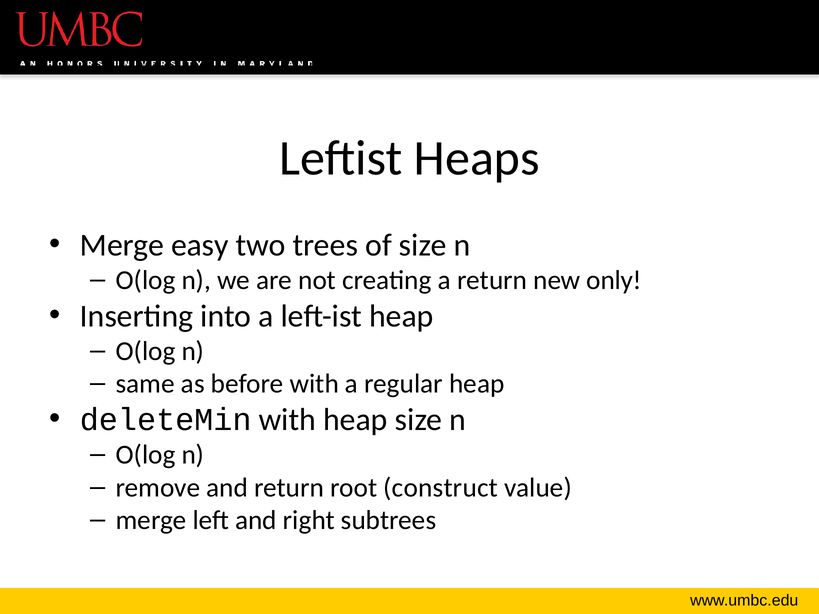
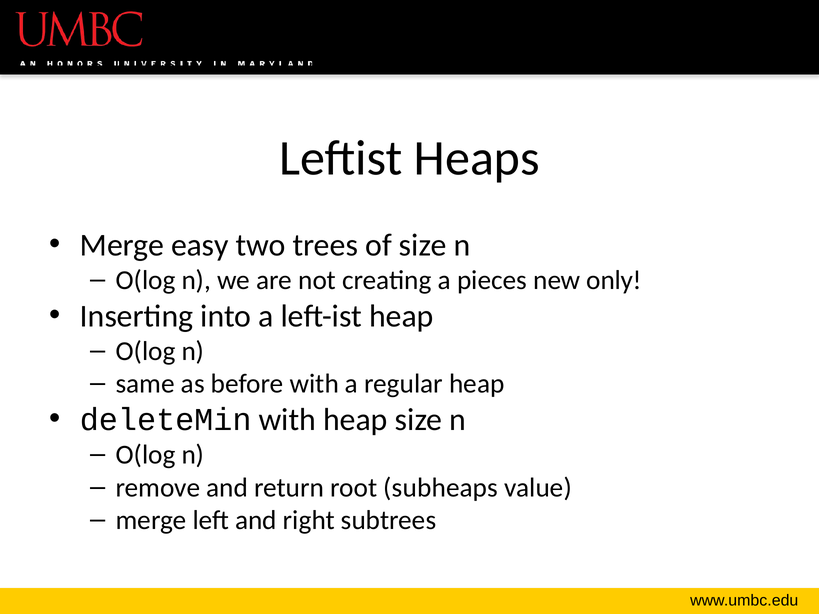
a return: return -> pieces
construct: construct -> subheaps
